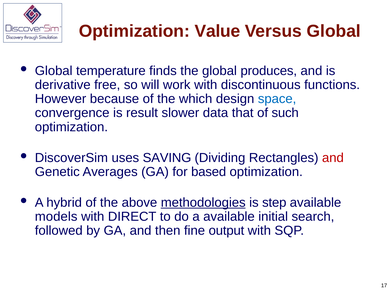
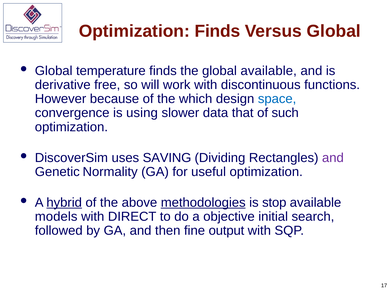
Optimization Value: Value -> Finds
global produces: produces -> available
result: result -> using
and at (333, 158) colour: red -> purple
Averages: Averages -> Normality
based: based -> useful
hybrid underline: none -> present
step: step -> stop
a available: available -> objective
